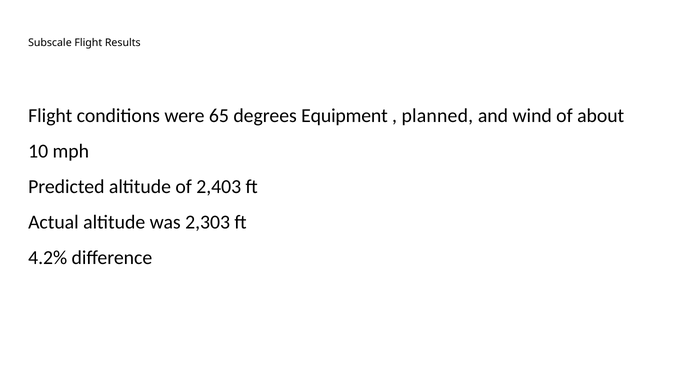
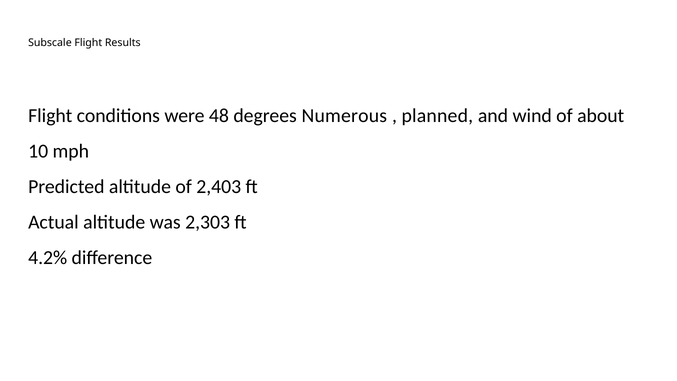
65: 65 -> 48
Equipment: Equipment -> Numerous
